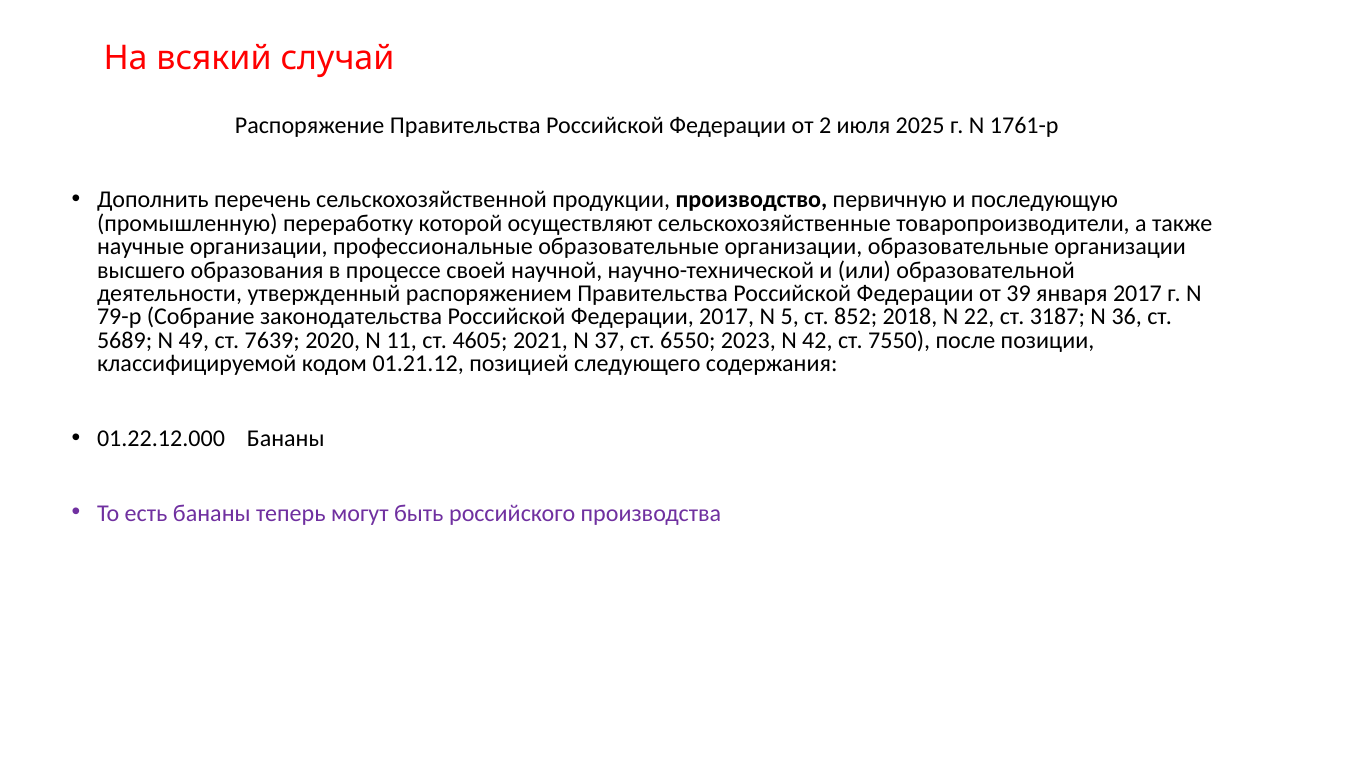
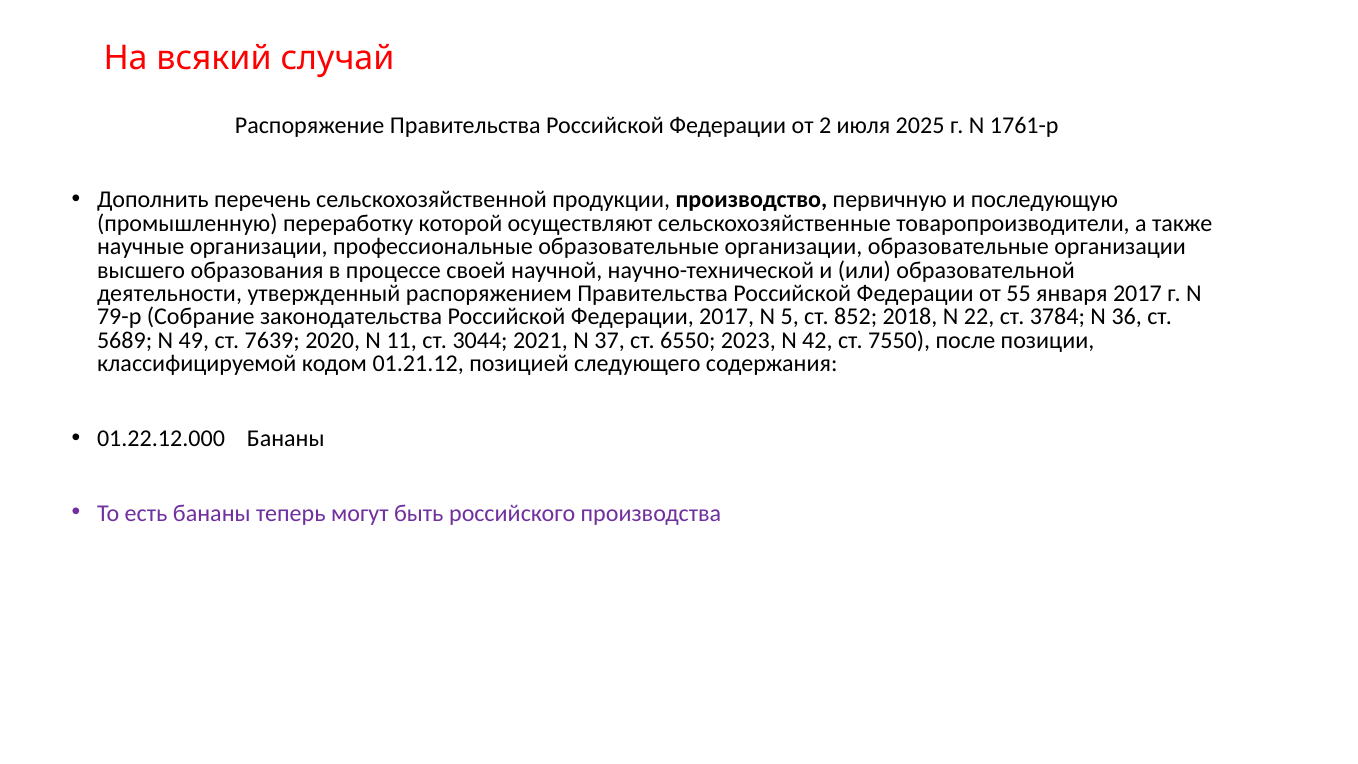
39: 39 -> 55
3187: 3187 -> 3784
4605: 4605 -> 3044
